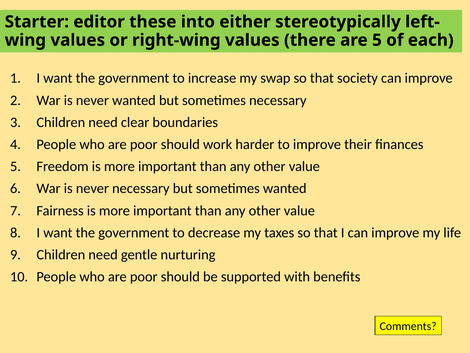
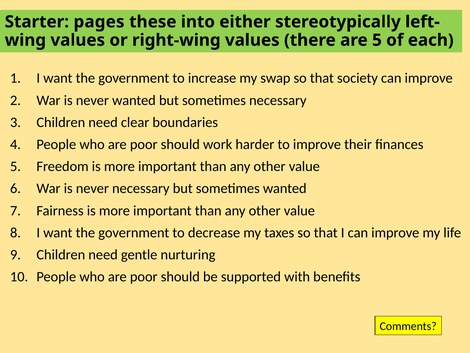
editor: editor -> pages
